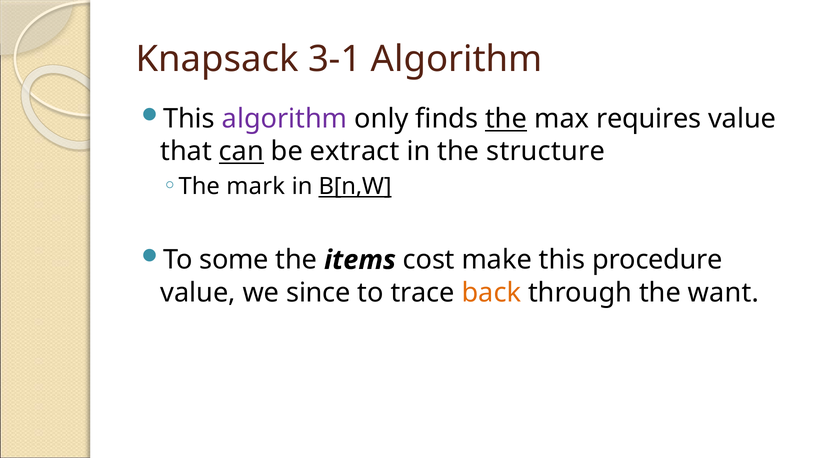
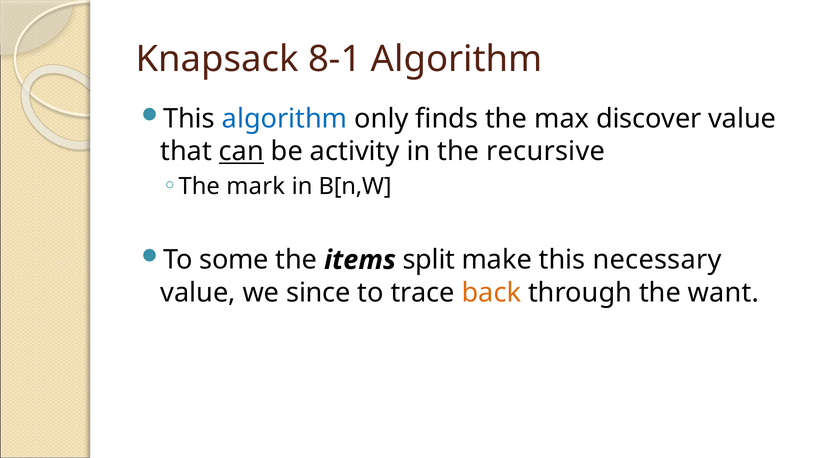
3-1: 3-1 -> 8-1
algorithm at (285, 119) colour: purple -> blue
the at (506, 119) underline: present -> none
requires: requires -> discover
extract: extract -> activity
structure: structure -> recursive
B[n,W underline: present -> none
cost: cost -> split
procedure: procedure -> necessary
